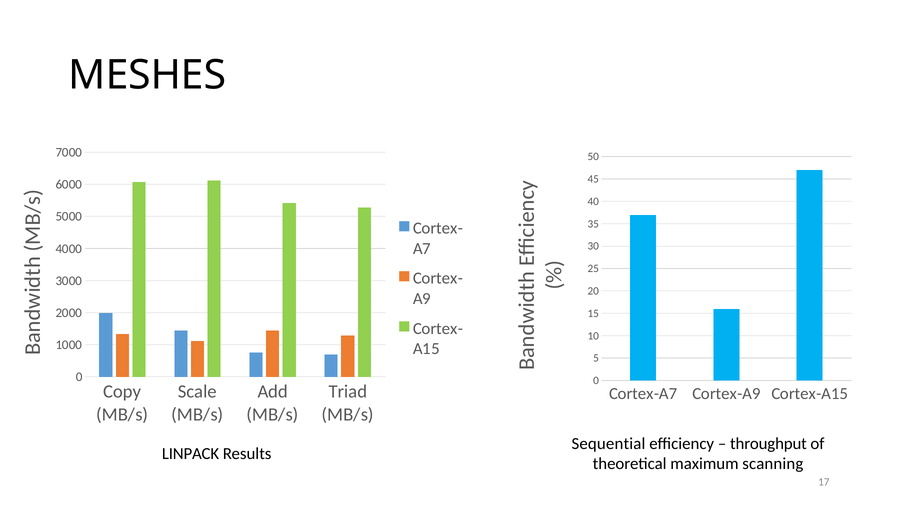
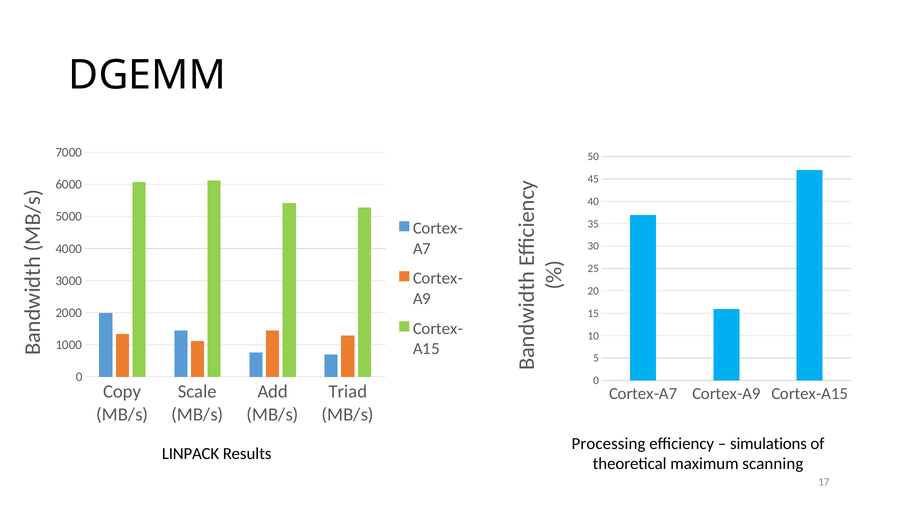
MESHES: MESHES -> DGEMM
Sequential: Sequential -> Processing
throughput: throughput -> simulations
